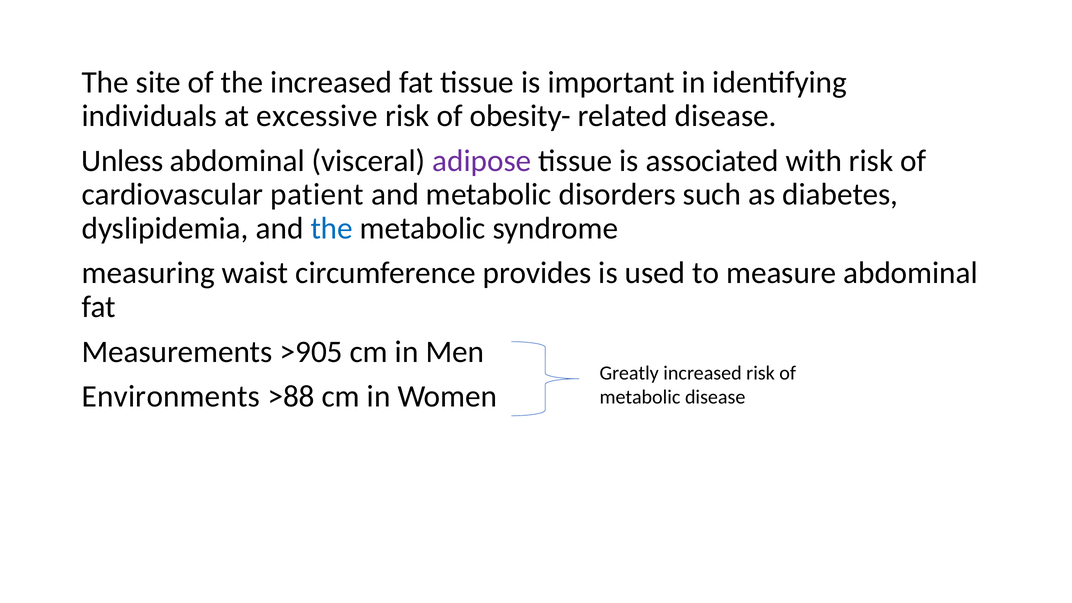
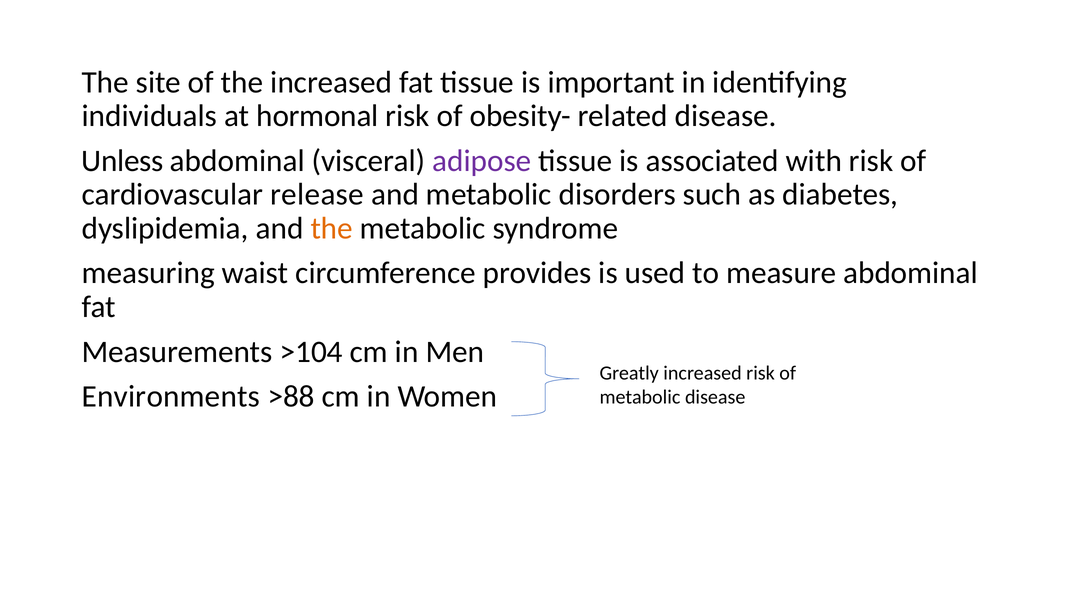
excessive: excessive -> hormonal
patient: patient -> release
the at (332, 228) colour: blue -> orange
>905: >905 -> >104
